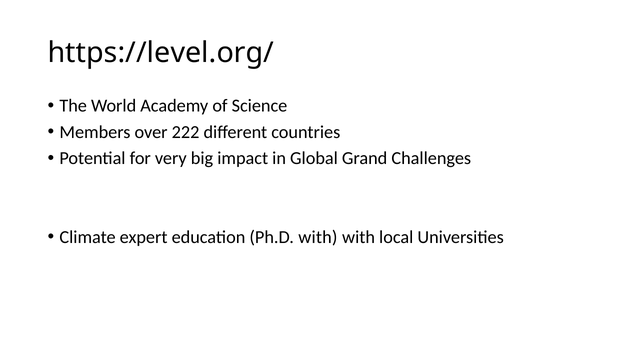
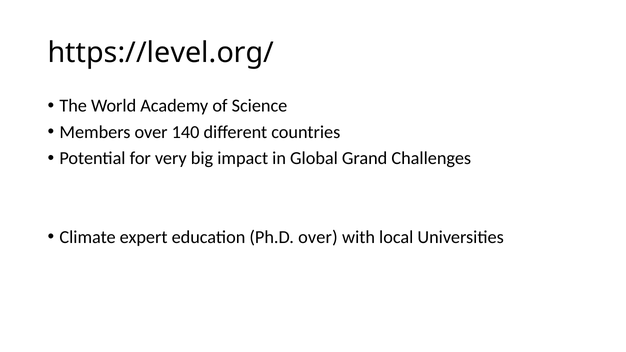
222: 222 -> 140
Ph.D with: with -> over
